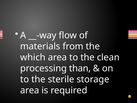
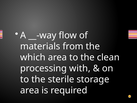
than: than -> with
